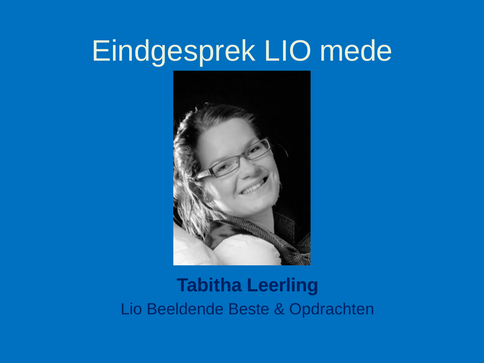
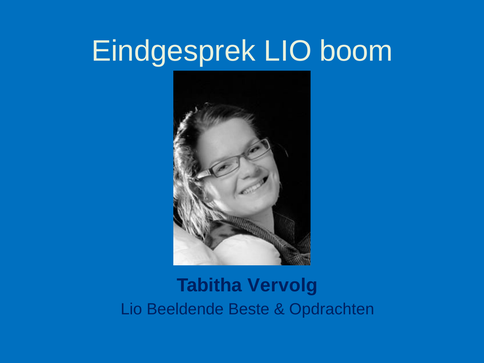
mede: mede -> boom
Leerling: Leerling -> Vervolg
